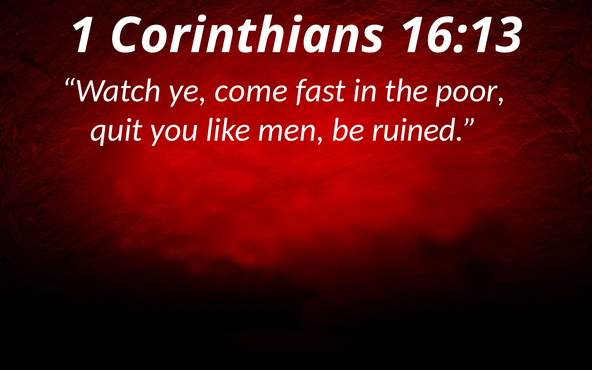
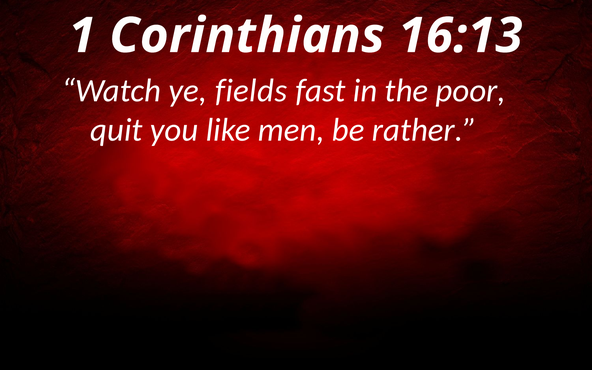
come: come -> fields
ruined: ruined -> rather
